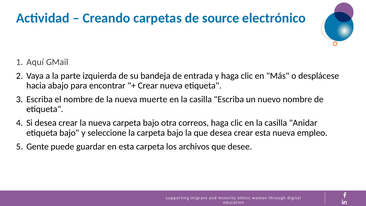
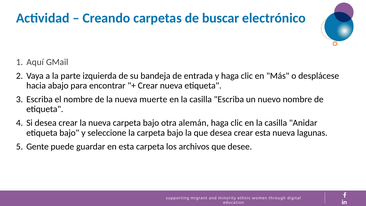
source: source -> buscar
correos: correos -> alemán
empleo: empleo -> lagunas
